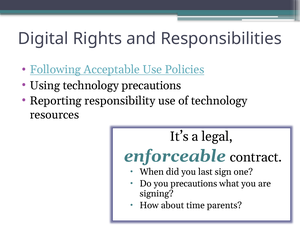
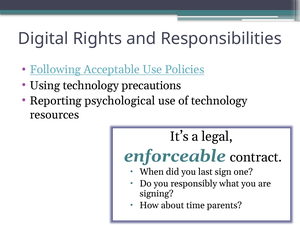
responsibility: responsibility -> psychological
you precautions: precautions -> responsibly
